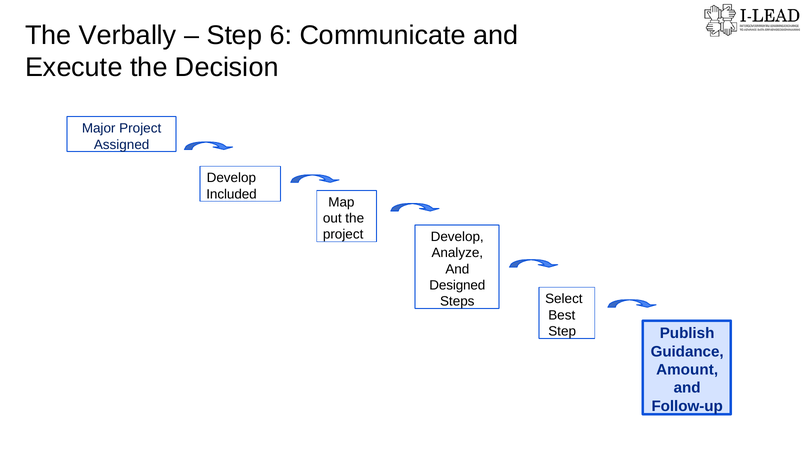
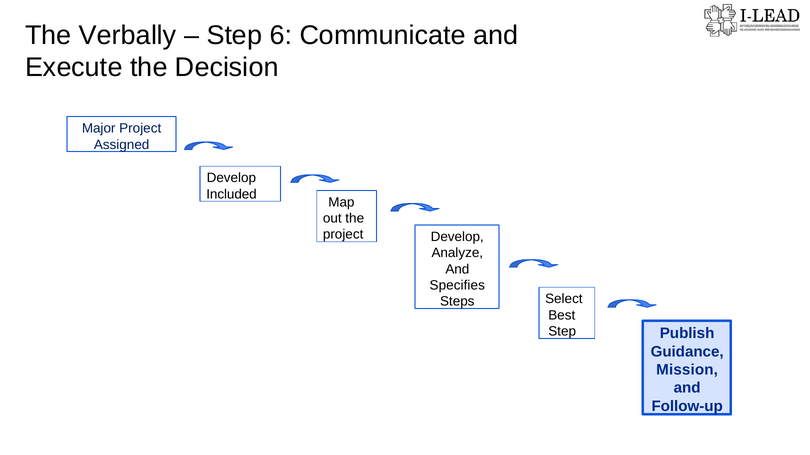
Designed: Designed -> Specifies
Amount: Amount -> Mission
